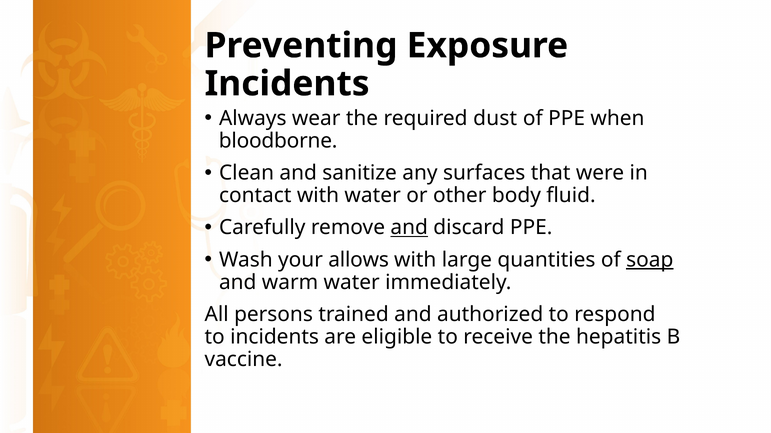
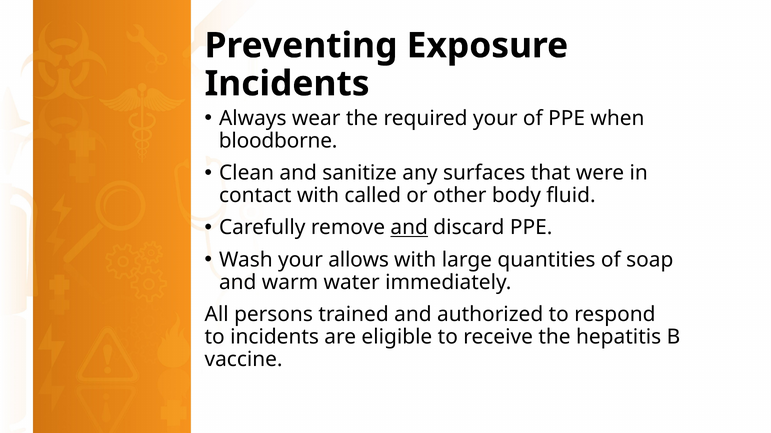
required dust: dust -> your
with water: water -> called
soap underline: present -> none
